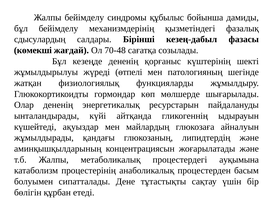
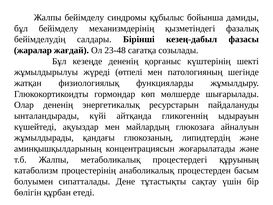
сдысулардың: сдысулардың -> бейімделудің
көмекші: көмекші -> жаралар
70-48: 70-48 -> 23-48
ауқымына: ауқымына -> құруының
